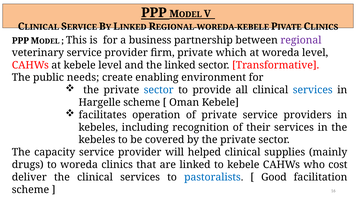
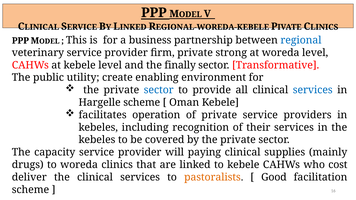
regional colour: purple -> blue
which: which -> strong
the linked: linked -> finally
needs: needs -> utility
helped: helped -> paying
pastoralists colour: blue -> orange
